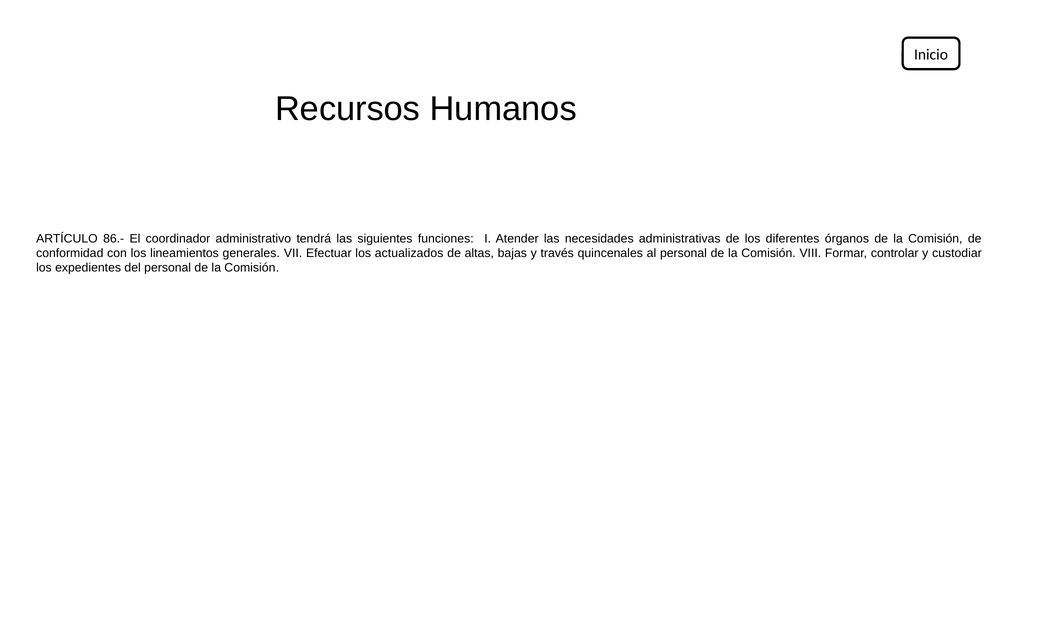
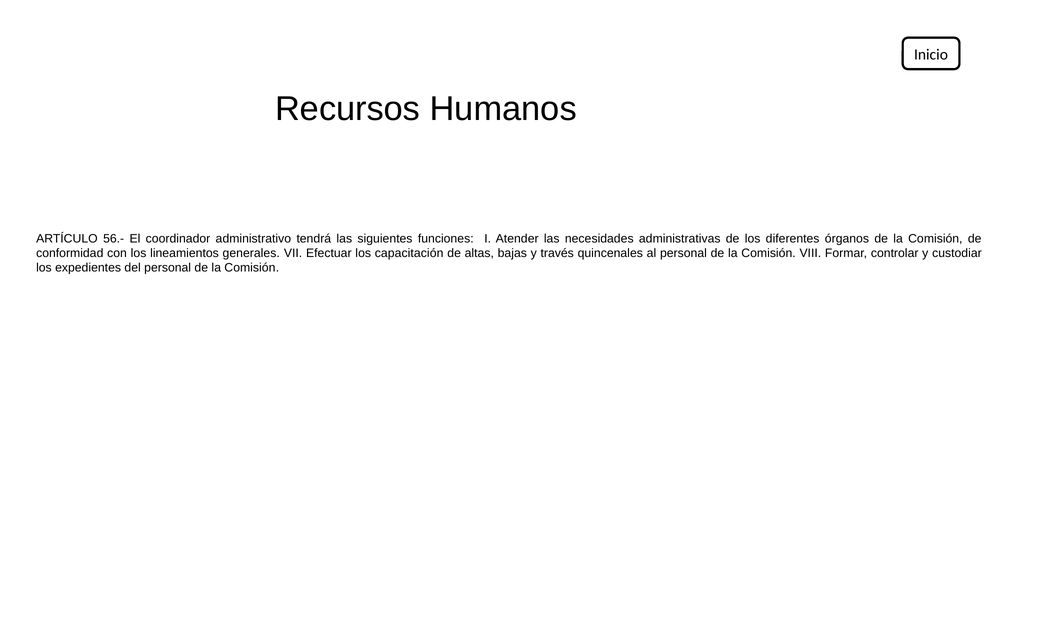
86.-: 86.- -> 56.-
actualizados: actualizados -> capacitación
